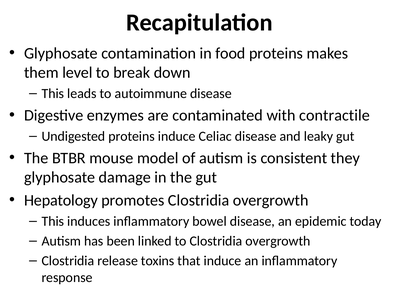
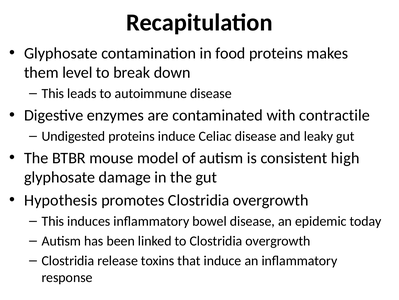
they: they -> high
Hepatology: Hepatology -> Hypothesis
